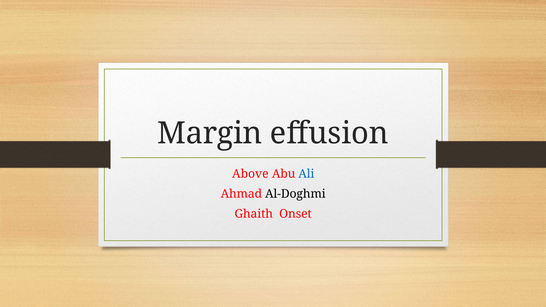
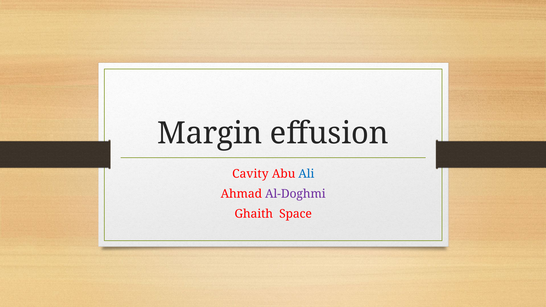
Above: Above -> Cavity
Al-Doghmi colour: black -> purple
Onset: Onset -> Space
